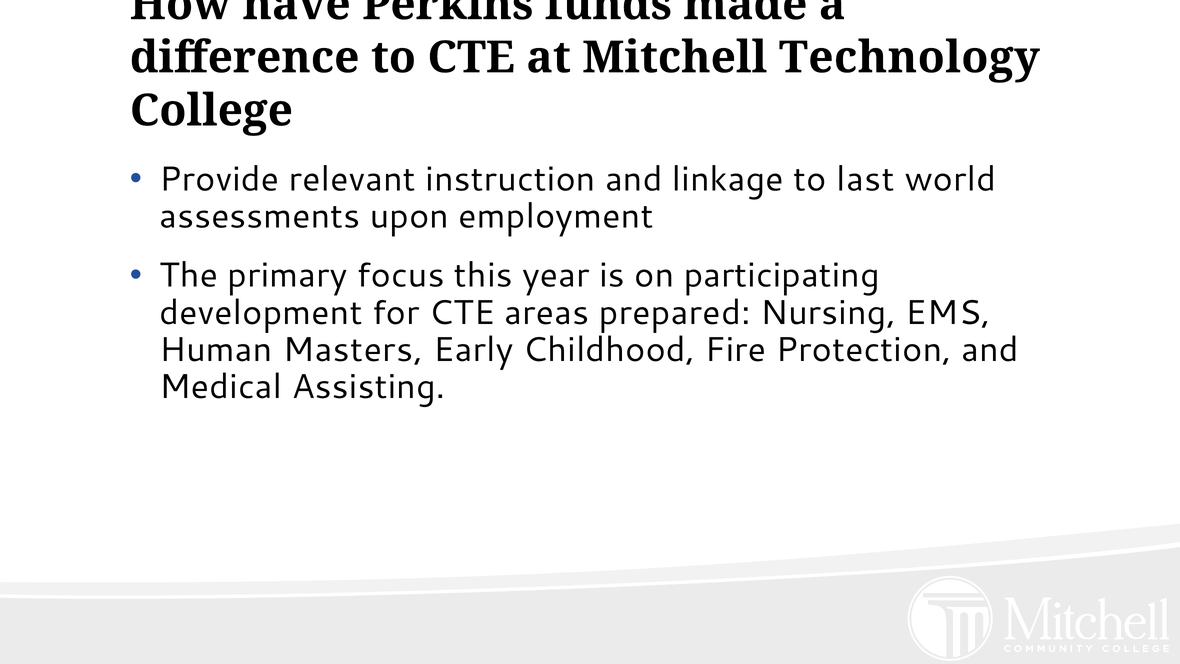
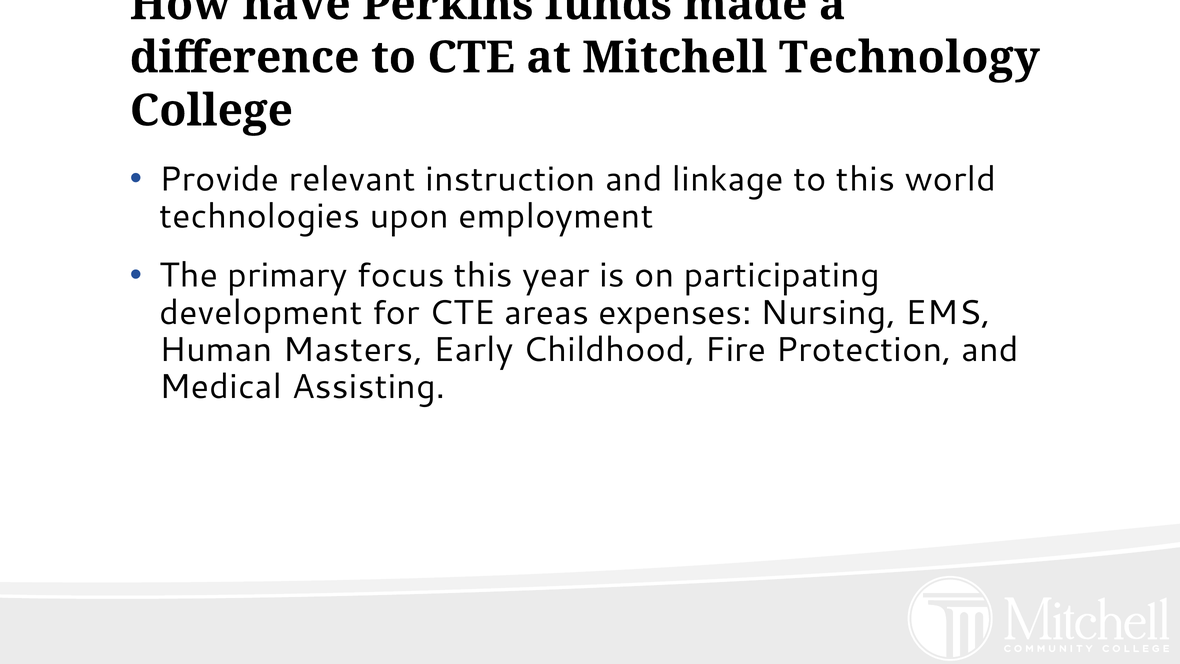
to last: last -> this
assessments: assessments -> technologies
prepared: prepared -> expenses
